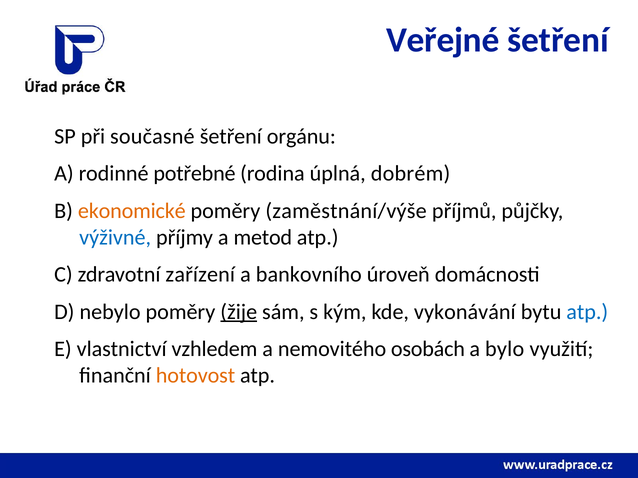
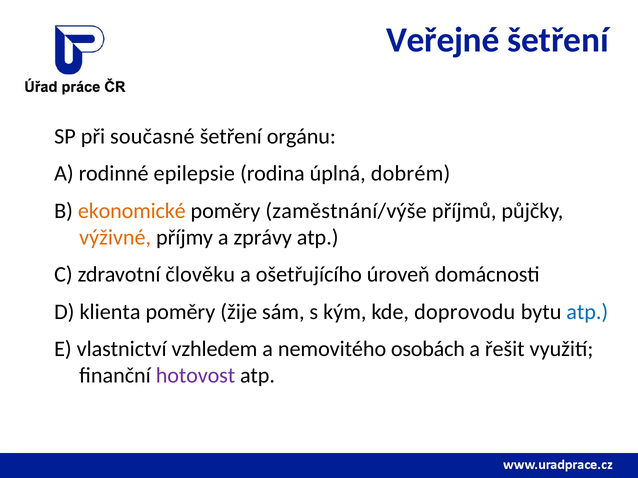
potřebné: potřebné -> epilepsie
výživné colour: blue -> orange
metod: metod -> zprávy
zařízení: zařízení -> člověku
bankovního: bankovního -> ošetřujícího
nebylo: nebylo -> klienta
žije underline: present -> none
vykonávání: vykonávání -> doprovodu
bylo: bylo -> řešit
hotovost colour: orange -> purple
